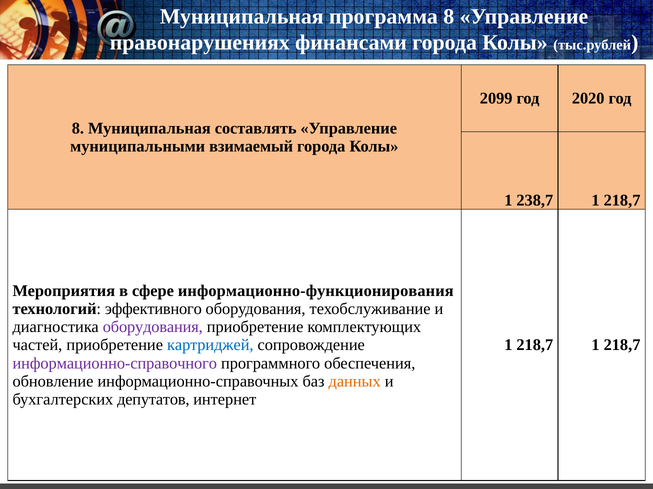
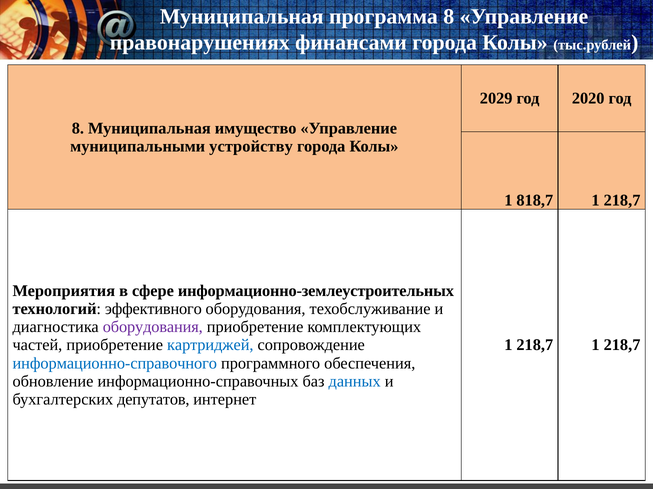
2099: 2099 -> 2029
составлять: составлять -> имущество
взимаемый: взимаемый -> устройству
238,7: 238,7 -> 818,7
информационно-функционирования: информационно-функционирования -> информационно-землеустроительных
информационно-справочного colour: purple -> blue
данных colour: orange -> blue
